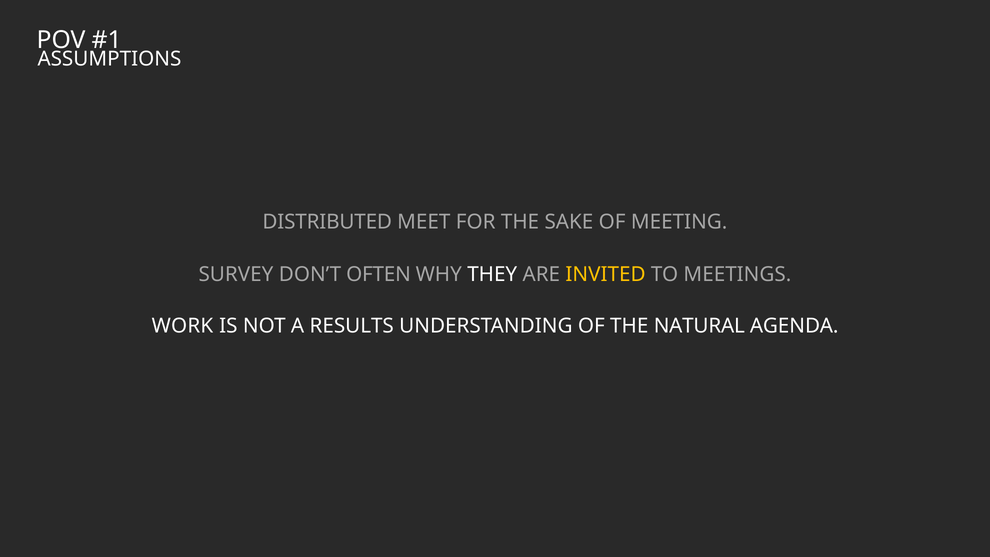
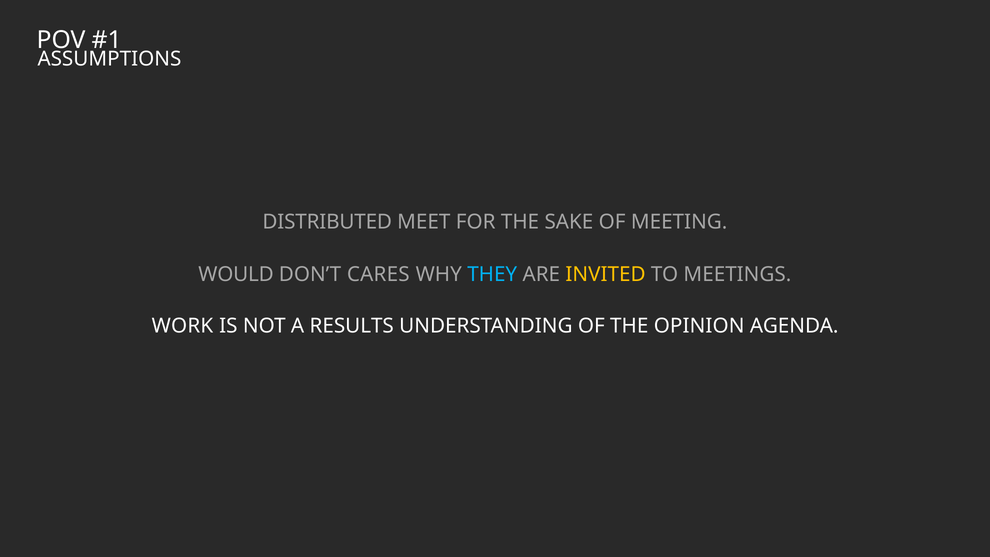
SURVEY: SURVEY -> WOULD
OFTEN: OFTEN -> CARES
THEY colour: white -> light blue
NATURAL: NATURAL -> OPINION
